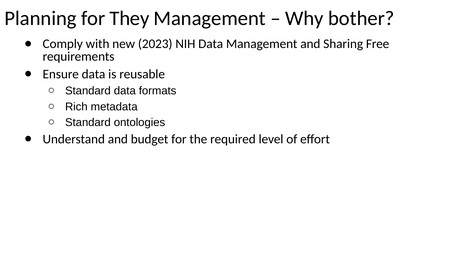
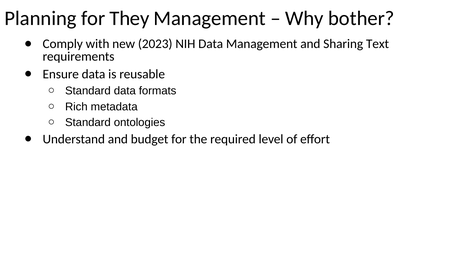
Free: Free -> Text
